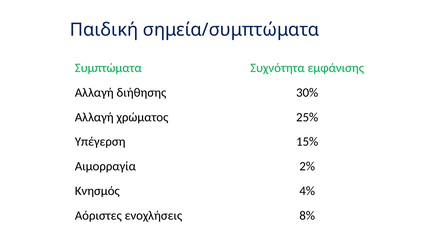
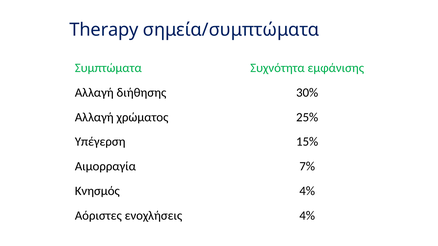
Παιδική: Παιδική -> Therapy
2%: 2% -> 7%
ενοχλήσεις 8%: 8% -> 4%
